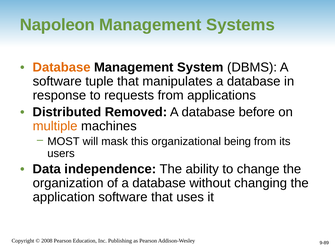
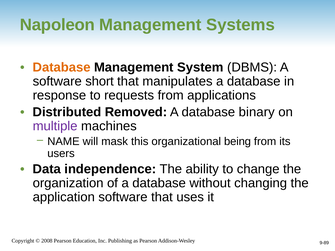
tuple: tuple -> short
before: before -> binary
multiple colour: orange -> purple
MOST: MOST -> NAME
